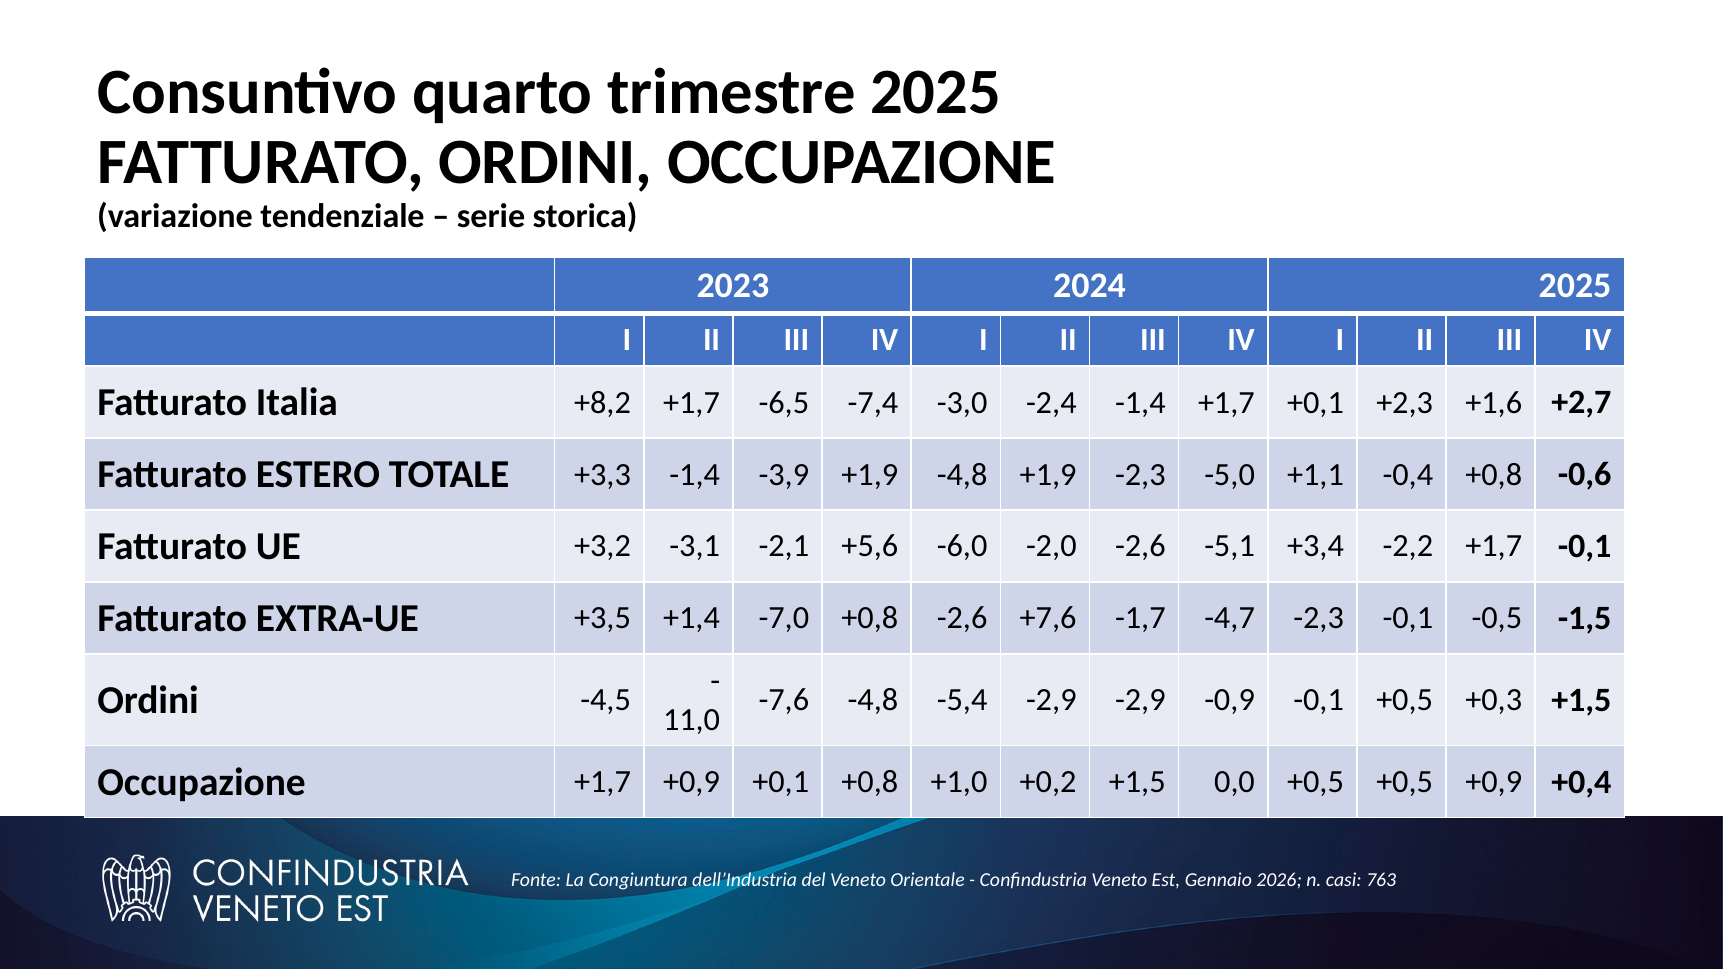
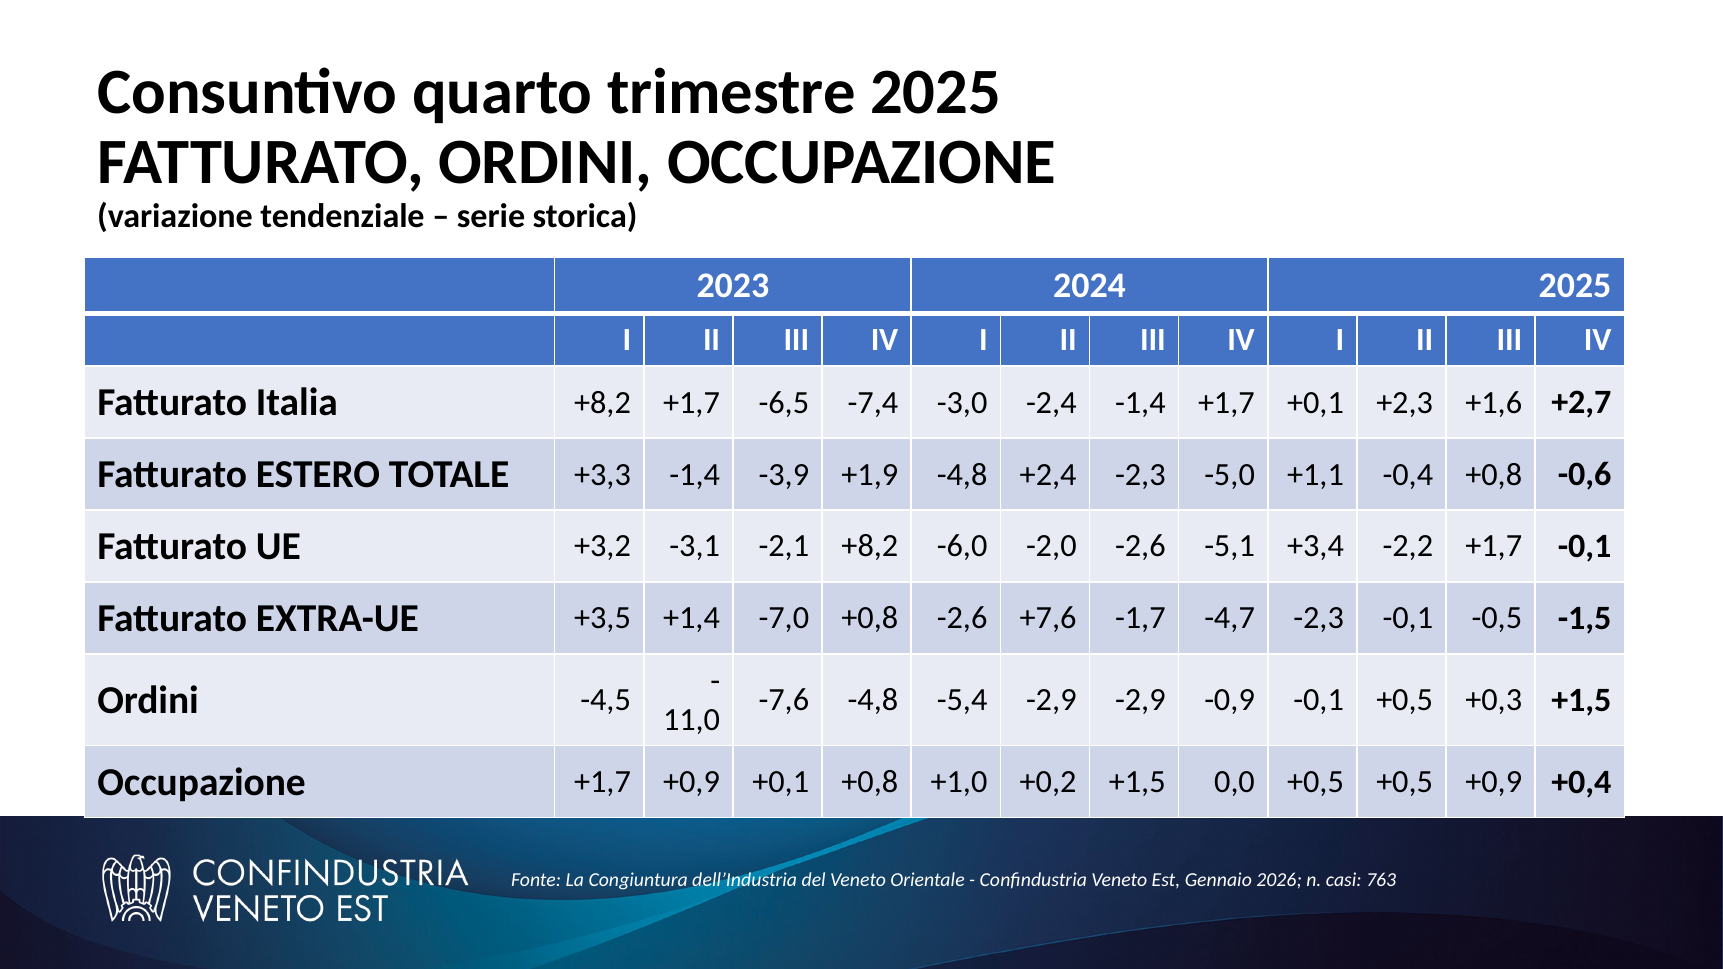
-4,8 +1,9: +1,9 -> +2,4
-2,1 +5,6: +5,6 -> +8,2
